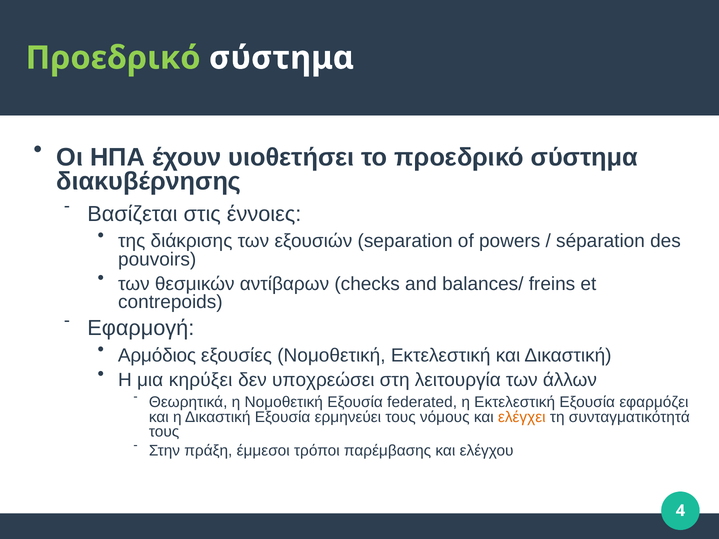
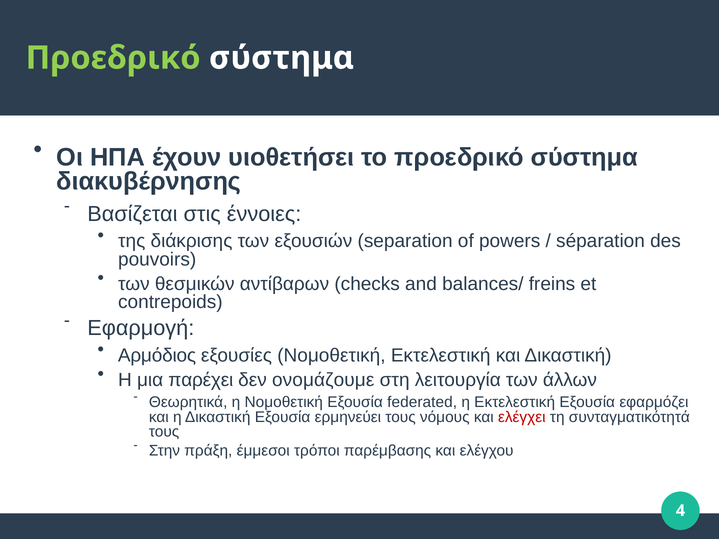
κηρύξει: κηρύξει -> παρέχει
υποχρεώσει: υποχρεώσει -> ονομάζουμε
ελέγχει colour: orange -> red
